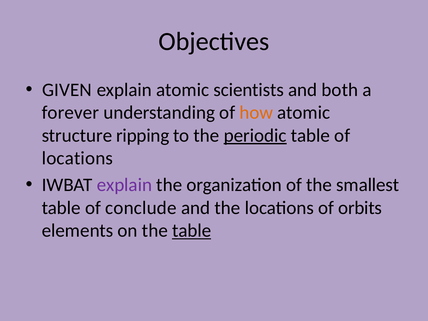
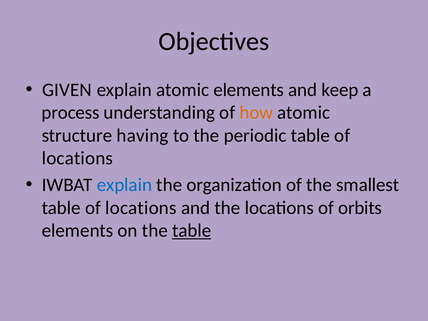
atomic scientists: scientists -> elements
both: both -> keep
forever: forever -> process
ripping: ripping -> having
periodic underline: present -> none
explain at (124, 185) colour: purple -> blue
conclude at (141, 208): conclude -> locations
